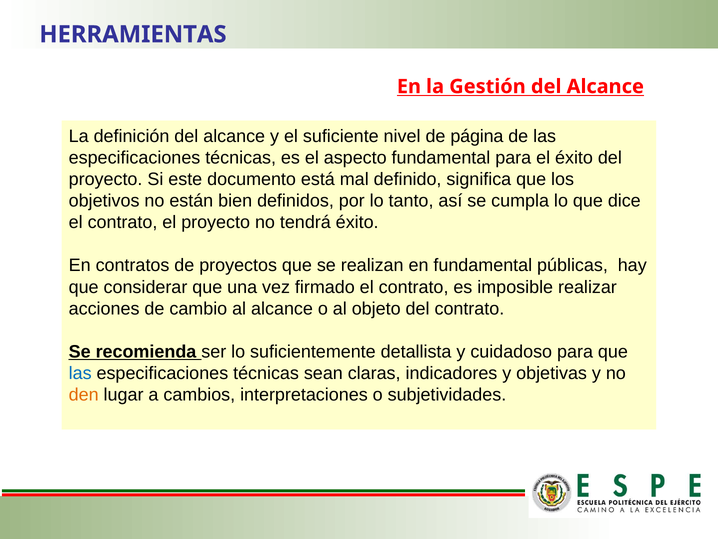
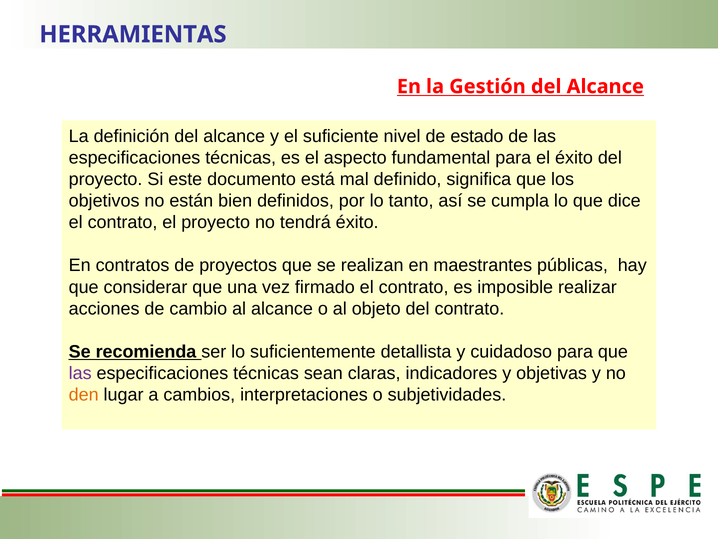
página: página -> estado
en fundamental: fundamental -> maestrantes
las at (80, 373) colour: blue -> purple
